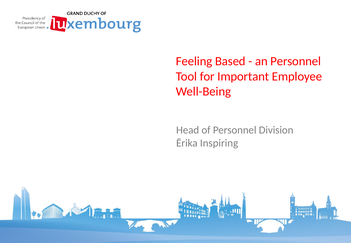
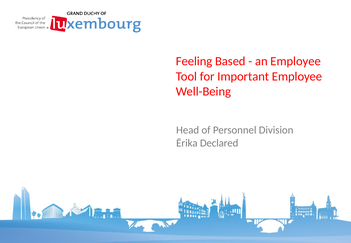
an Personnel: Personnel -> Employee
Inspiring: Inspiring -> Declared
